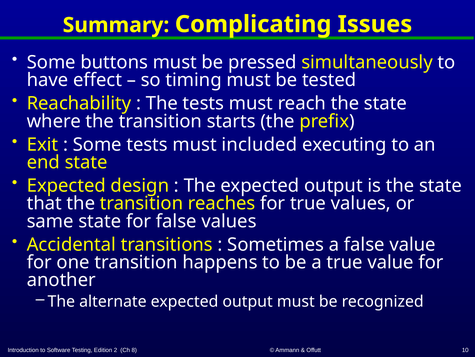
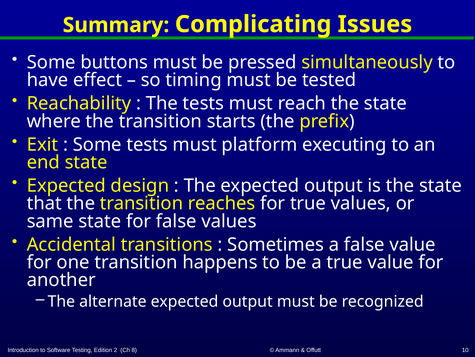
included: included -> platform
